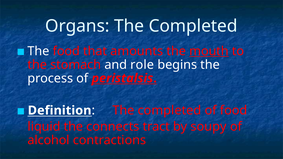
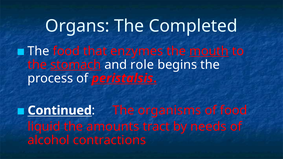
amounts: amounts -> enzymes
stomach underline: none -> present
Definition: Definition -> Continued
completed at (169, 111): completed -> organisms
connects: connects -> amounts
soupy: soupy -> needs
